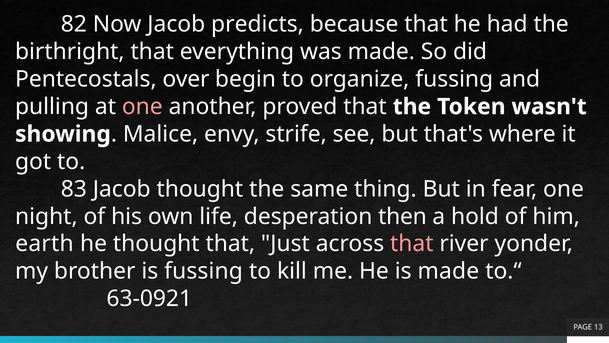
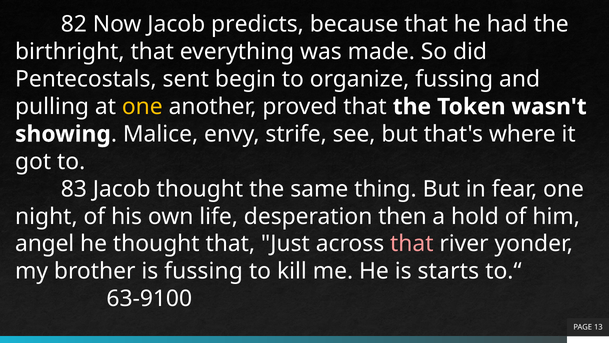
over: over -> sent
one at (142, 107) colour: pink -> yellow
earth: earth -> angel
is made: made -> starts
63-0921: 63-0921 -> 63-9100
